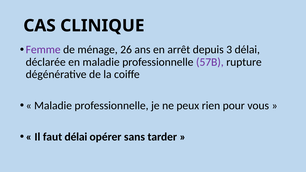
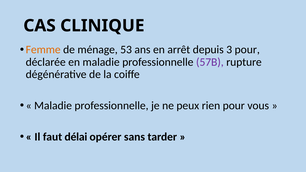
Femme colour: purple -> orange
26: 26 -> 53
3 délai: délai -> pour
